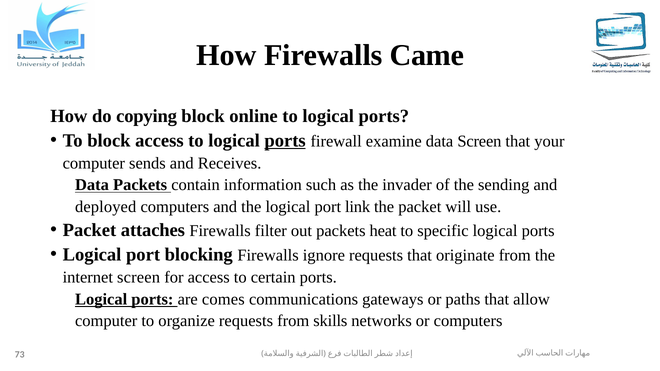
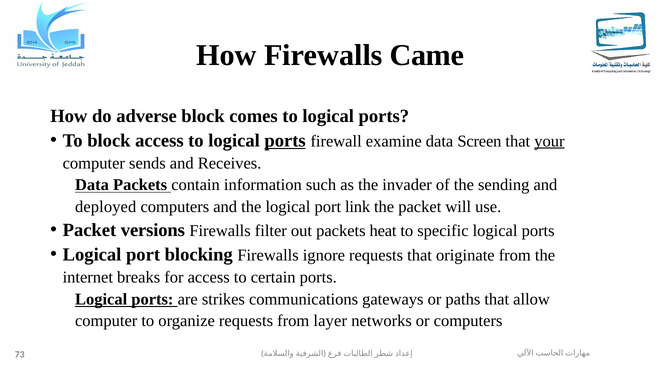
copying: copying -> adverse
online: online -> comes
your underline: none -> present
attaches: attaches -> versions
internet screen: screen -> breaks
comes: comes -> strikes
skills: skills -> layer
